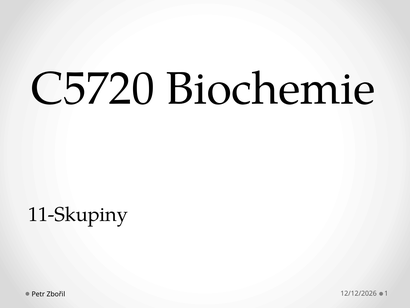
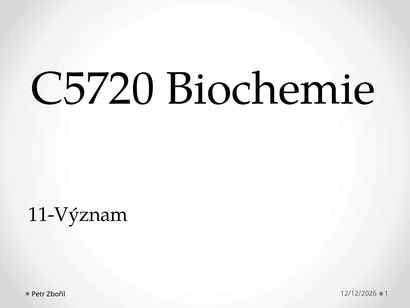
11-Skupiny: 11-Skupiny -> 11-Význam
